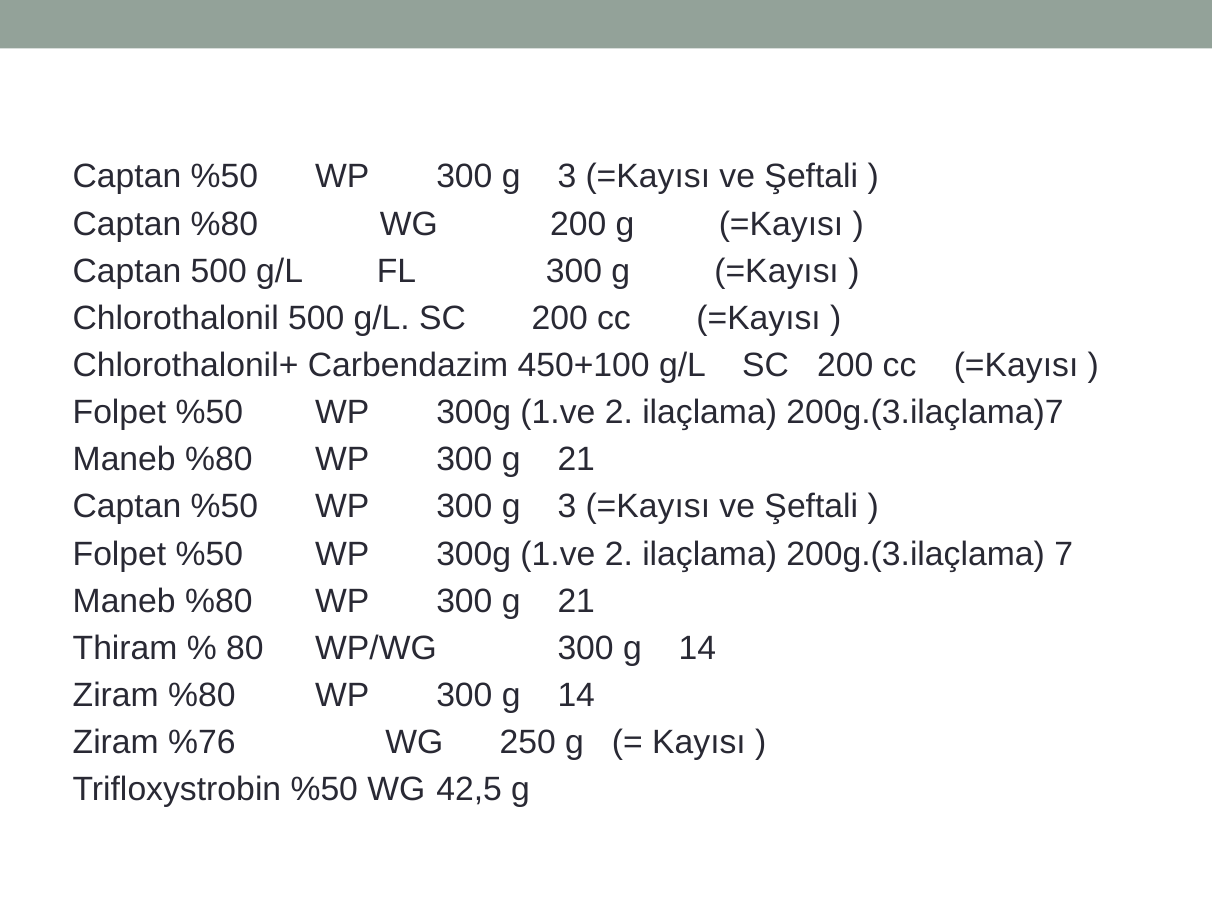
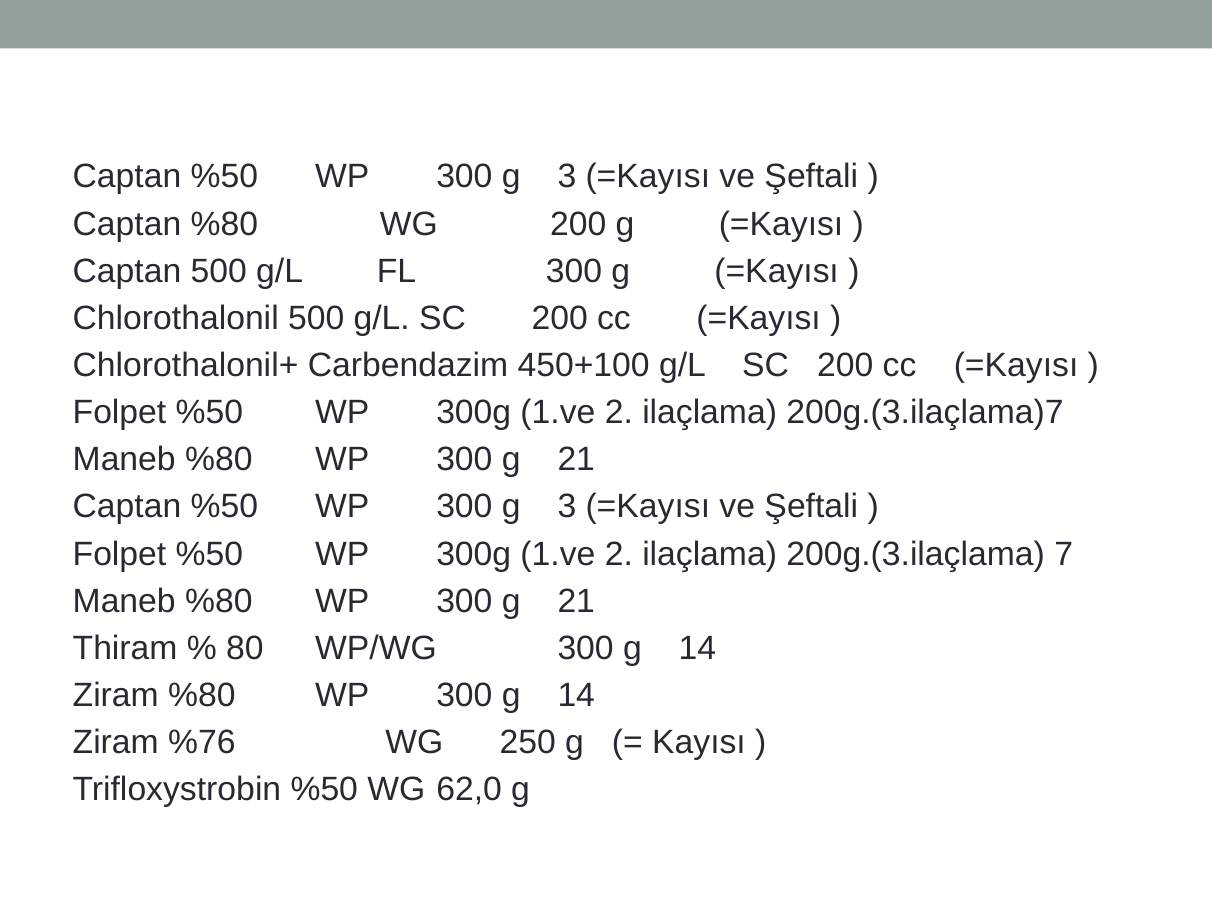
42,5: 42,5 -> 62,0
